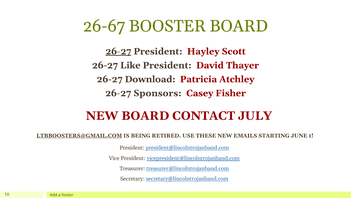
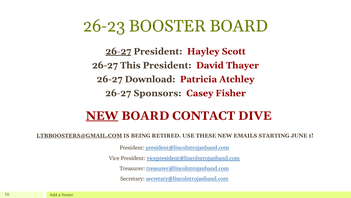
26-67: 26-67 -> 26-23
Like: Like -> This
NEW at (102, 115) underline: none -> present
JULY: JULY -> DIVE
